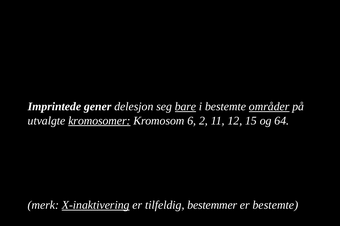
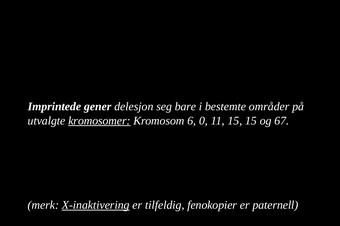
bare underline: present -> none
områder underline: present -> none
2: 2 -> 0
11 12: 12 -> 15
64: 64 -> 67
bestemmer: bestemmer -> fenokopier
er bestemte: bestemte -> paternell
